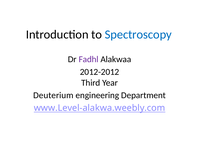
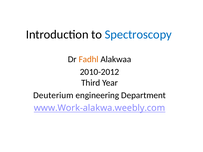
Fadhl colour: purple -> orange
2012-2012: 2012-2012 -> 2010-2012
www.Level-alakwa.weebly.com: www.Level-alakwa.weebly.com -> www.Work-alakwa.weebly.com
